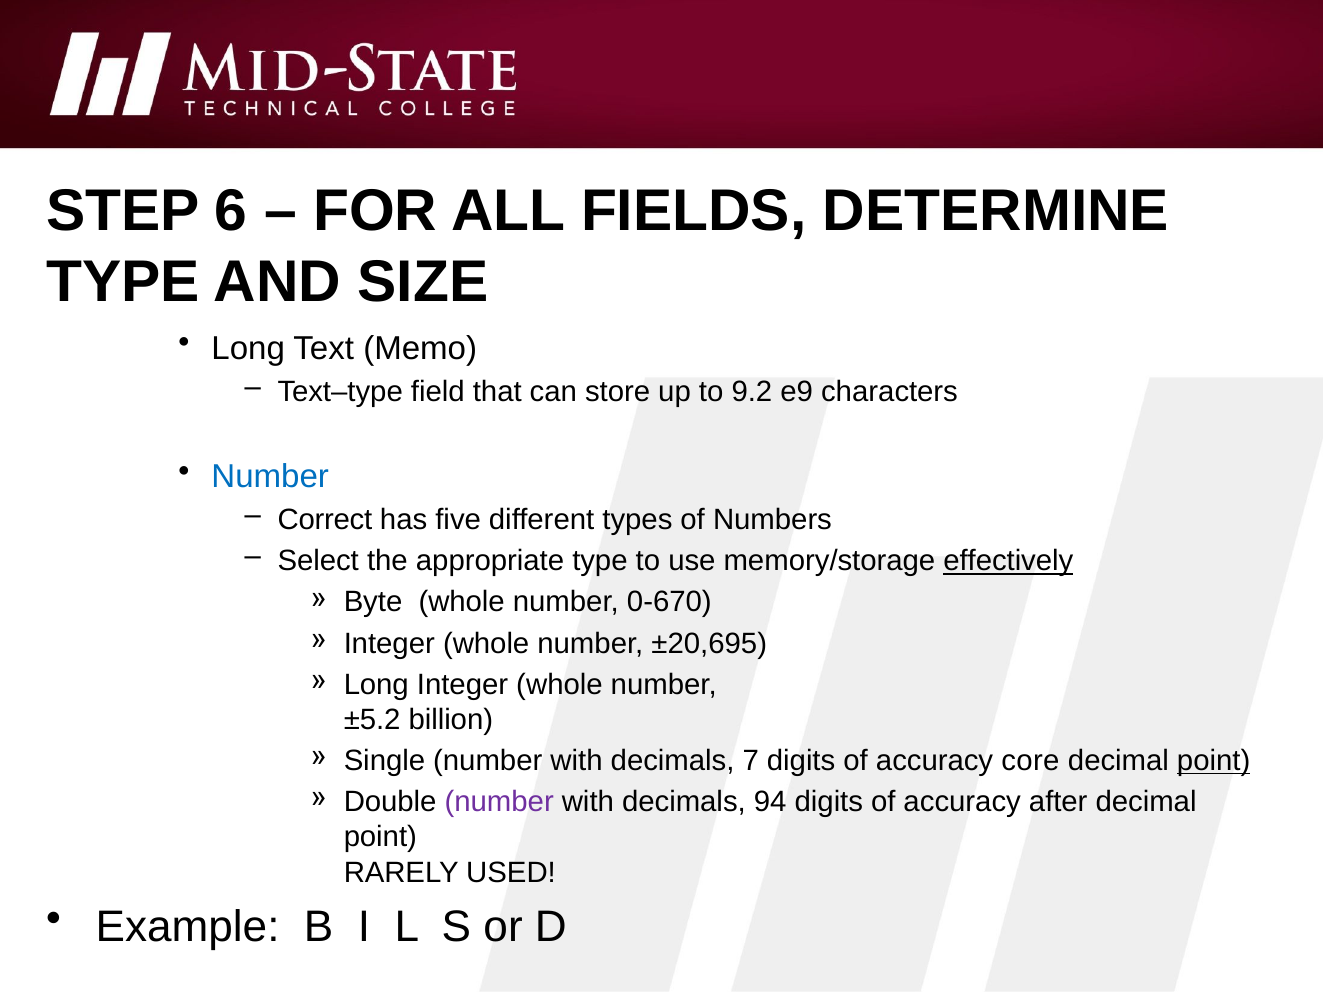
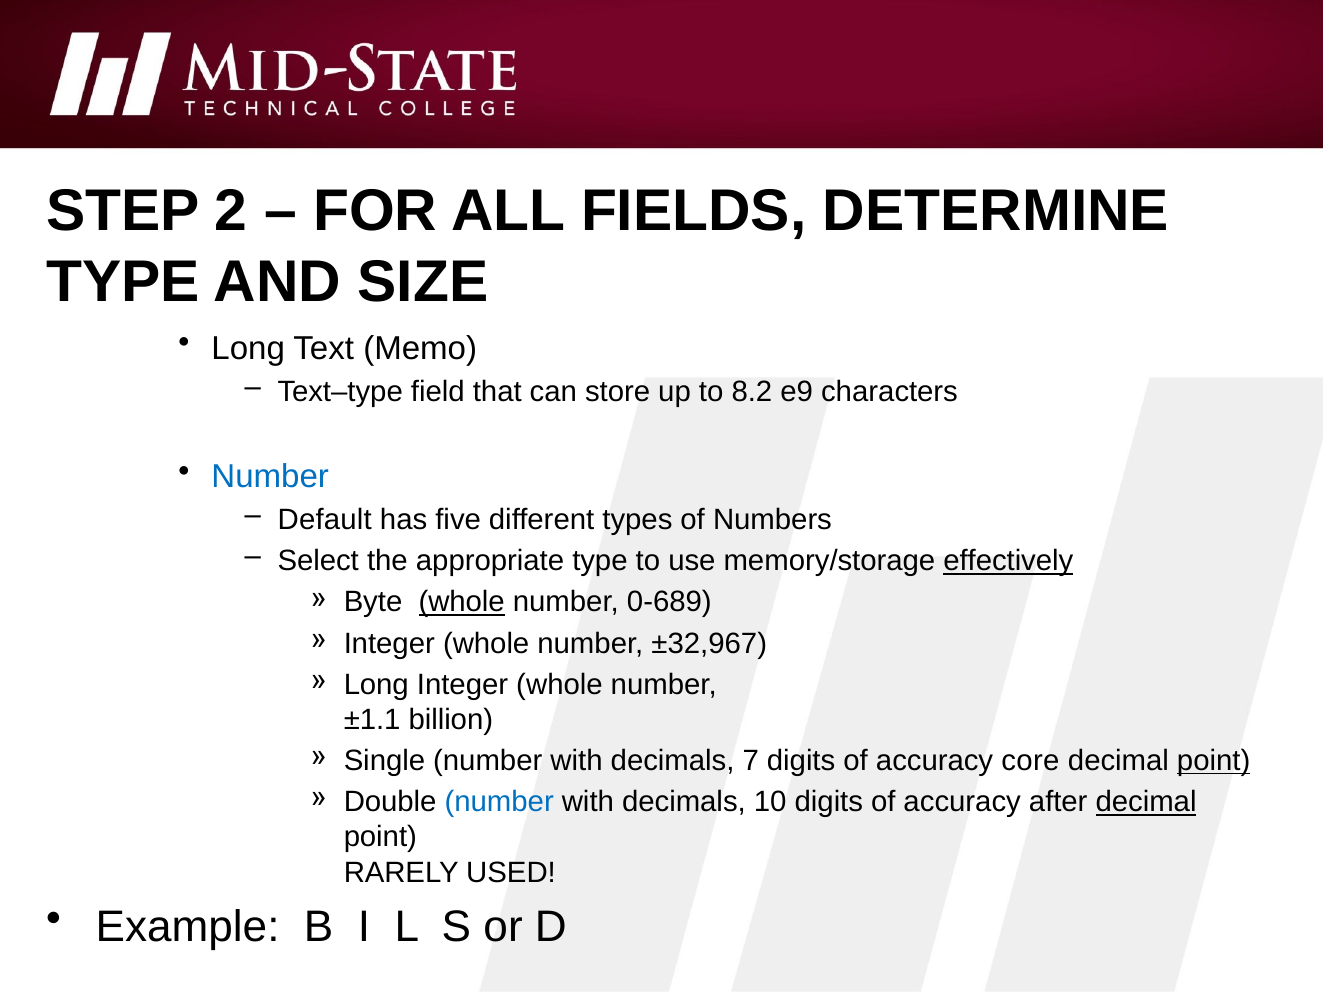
6: 6 -> 2
9.2: 9.2 -> 8.2
Correct: Correct -> Default
whole at (462, 602) underline: none -> present
0-670: 0-670 -> 0-689
±20,695: ±20,695 -> ±32,967
±5.2: ±5.2 -> ±1.1
number at (499, 802) colour: purple -> blue
94: 94 -> 10
decimal at (1146, 802) underline: none -> present
